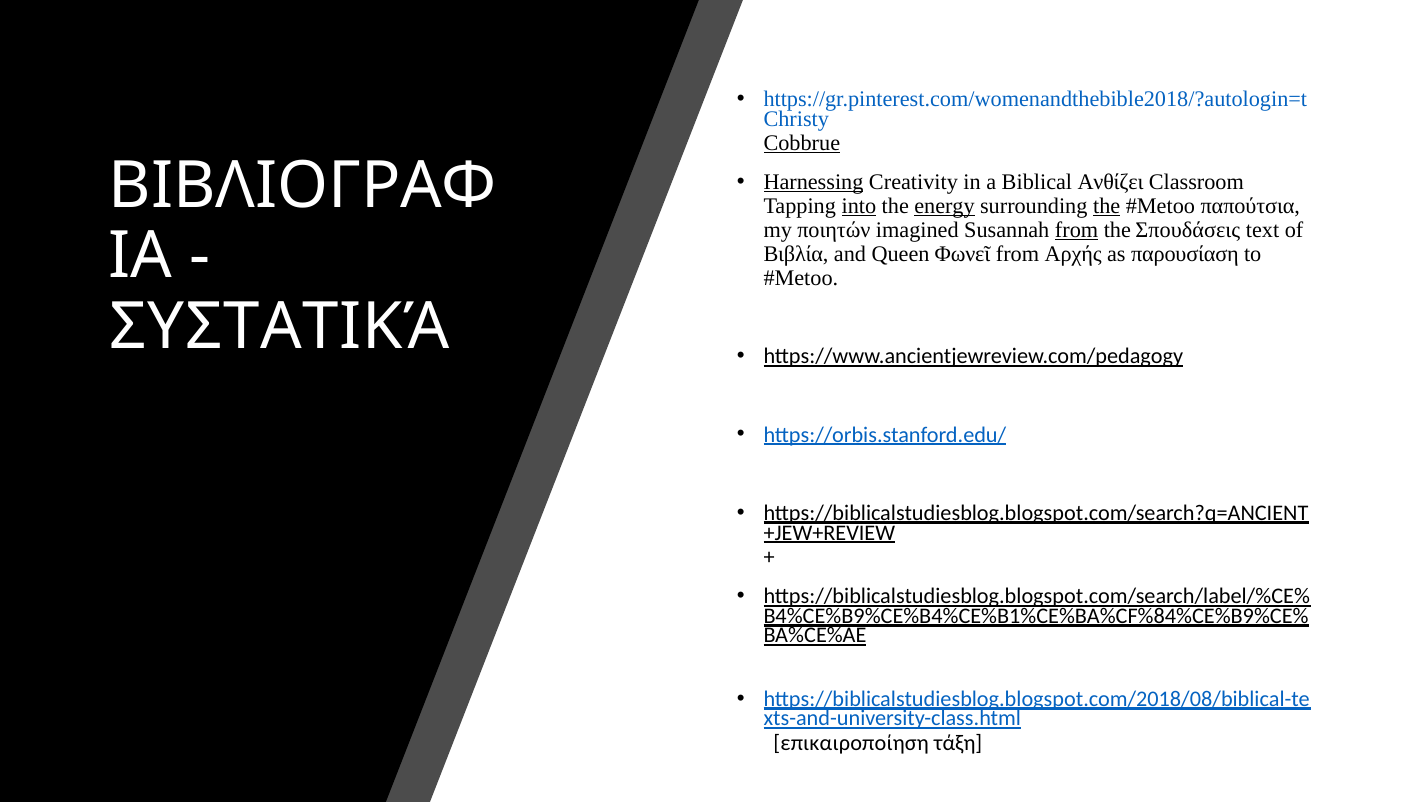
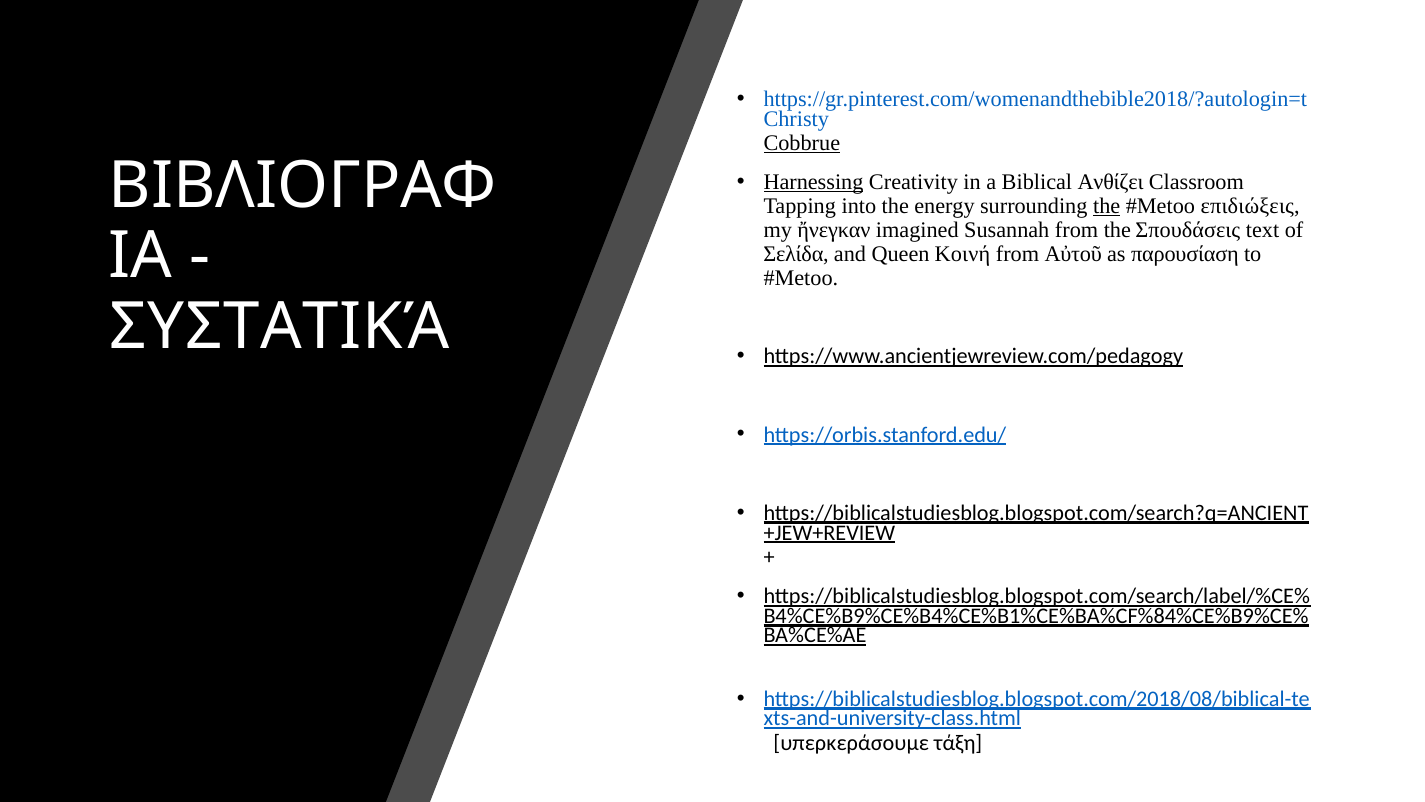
into underline: present -> none
energy underline: present -> none
παπούτσια: παπούτσια -> επιδιώξεις
ποιητών: ποιητών -> ἤνεγκαν
from at (1077, 230) underline: present -> none
Βιβλία: Βιβλία -> Σελίδα
Φωνεῖ: Φωνεῖ -> Κοινή
Αρχής: Αρχής -> Αὐτοῦ
επικαιροποίηση: επικαιροποίηση -> υπερκεράσουμε
